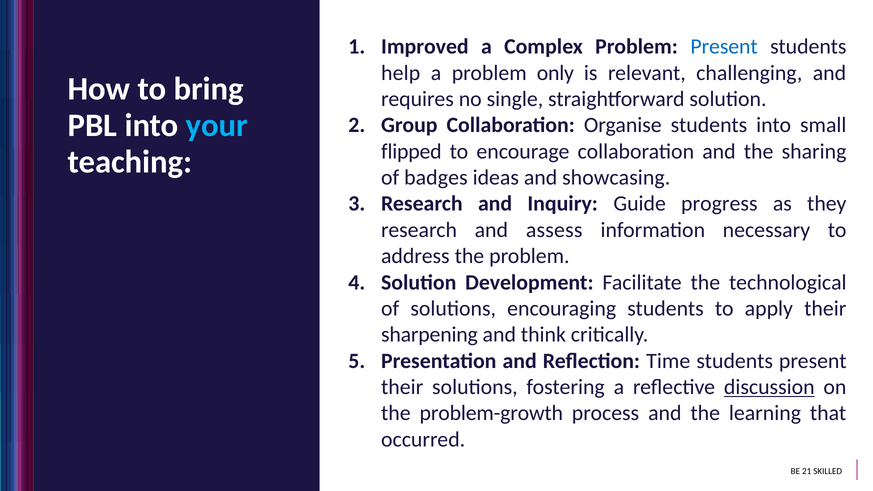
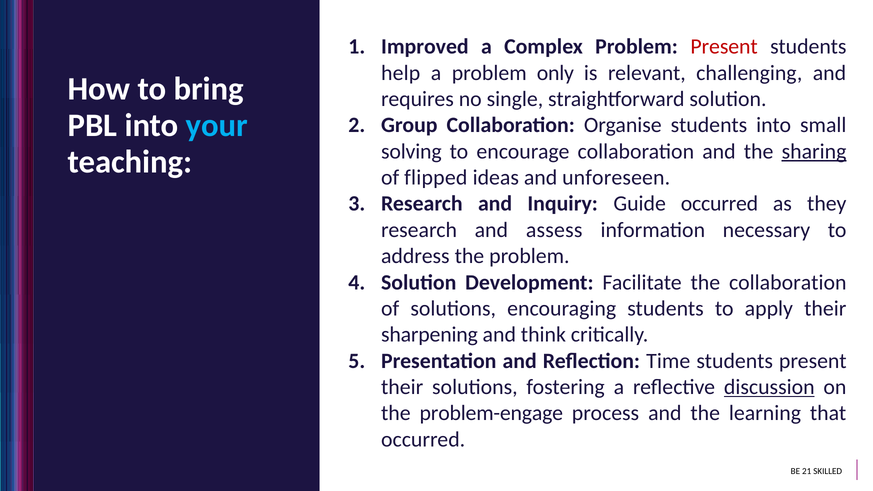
Present at (724, 47) colour: blue -> red
flipped: flipped -> solving
sharing underline: none -> present
badges: badges -> flipped
showcasing: showcasing -> unforeseen
Guide progress: progress -> occurred
the technological: technological -> collaboration
problem-growth: problem-growth -> problem-engage
